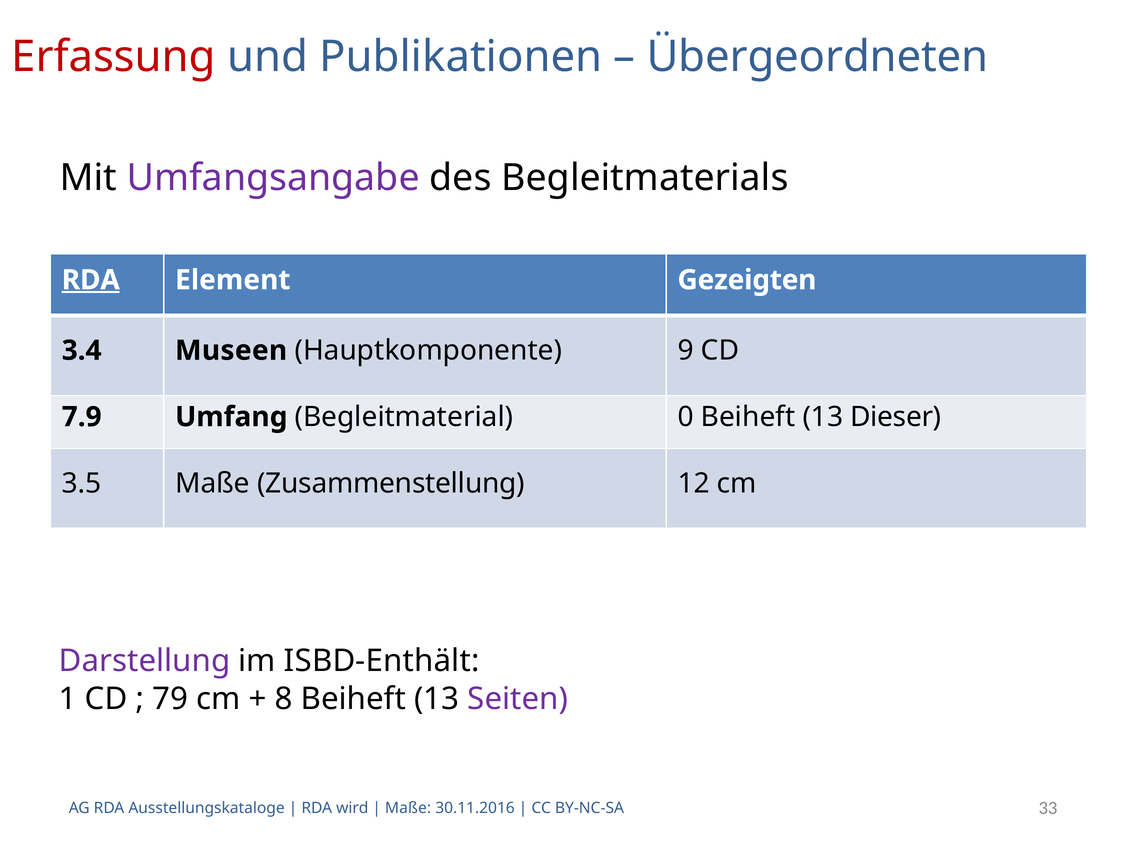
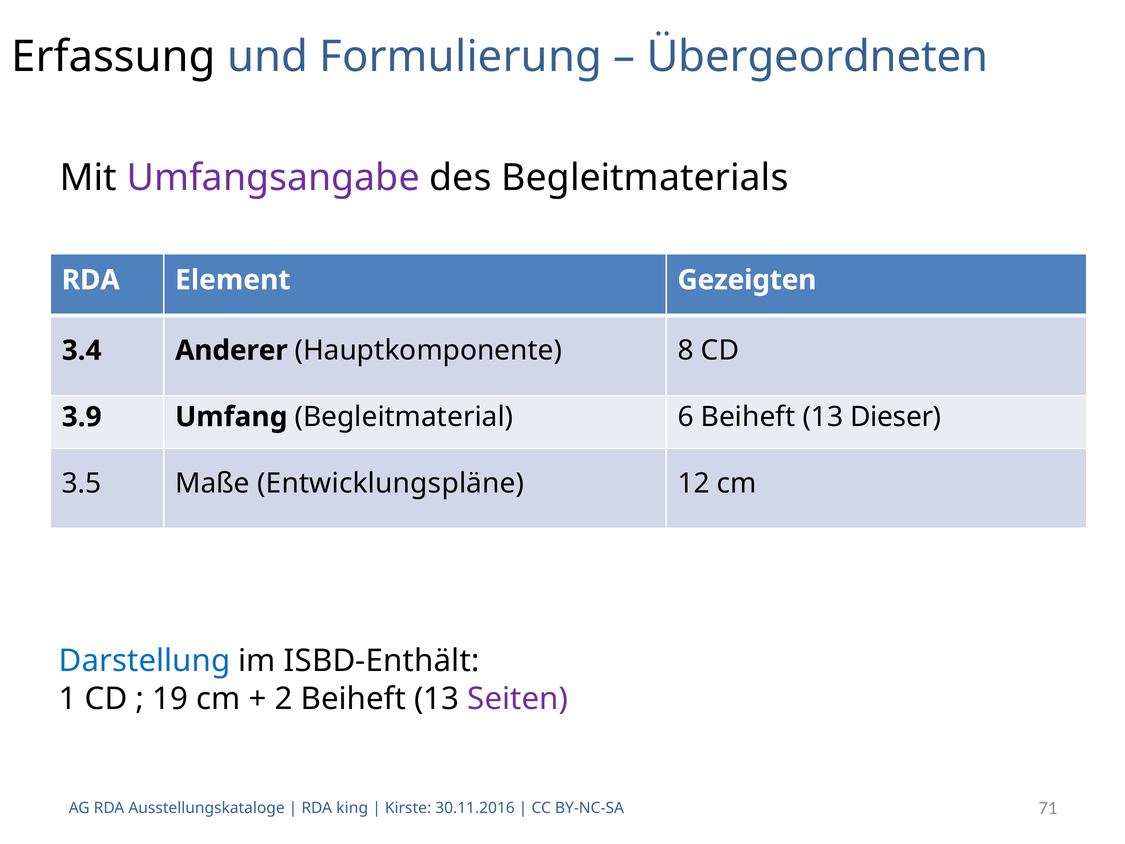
Erfassung colour: red -> black
Publikationen: Publikationen -> Formulierung
RDA at (91, 280) underline: present -> none
Museen: Museen -> Anderer
9: 9 -> 8
7.9: 7.9 -> 3.9
0: 0 -> 6
Zusammenstellung: Zusammenstellung -> Entwicklungspläne
Darstellung colour: purple -> blue
79: 79 -> 19
8: 8 -> 2
wird: wird -> king
Maße at (408, 808): Maße -> Kirste
33: 33 -> 71
